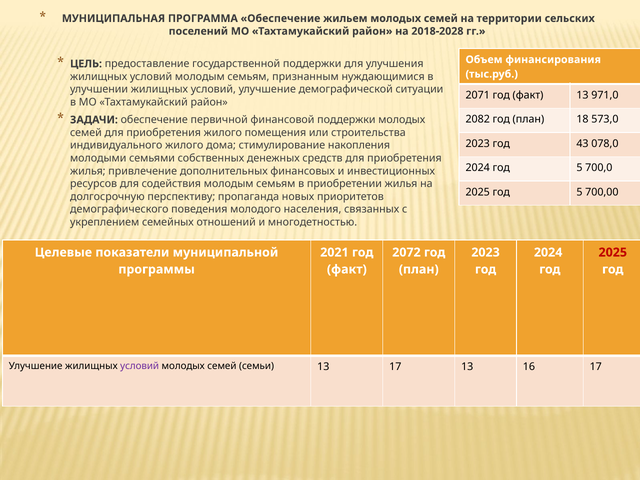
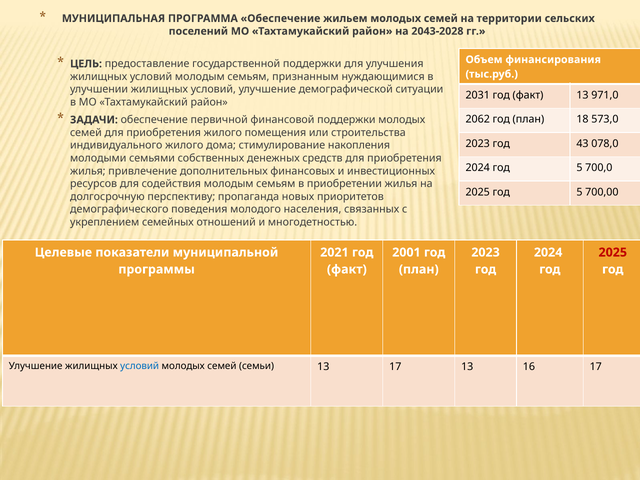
2018-2028: 2018-2028 -> 2043-2028
2071: 2071 -> 2031
2082: 2082 -> 2062
2072: 2072 -> 2001
условий at (140, 366) colour: purple -> blue
